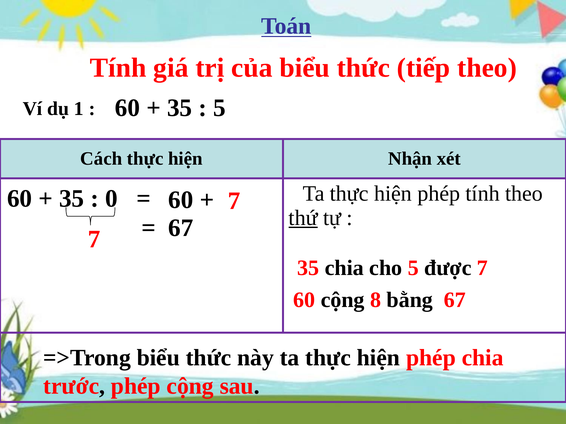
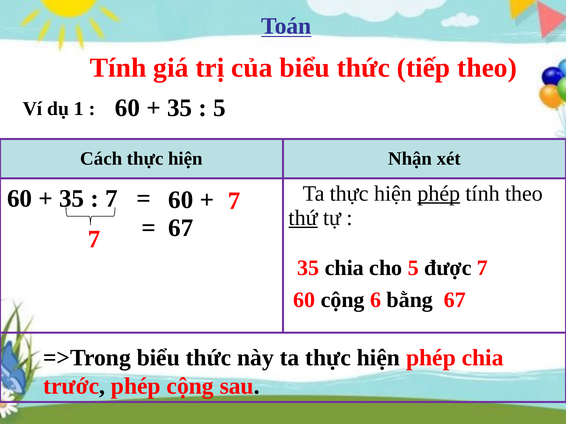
phép at (439, 194) underline: none -> present
0 at (111, 199): 0 -> 7
8: 8 -> 6
